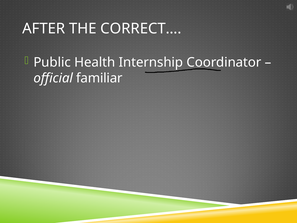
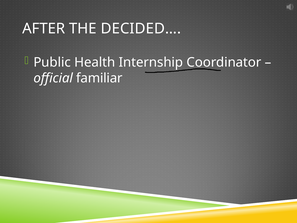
CORRECT…: CORRECT… -> DECIDED…
